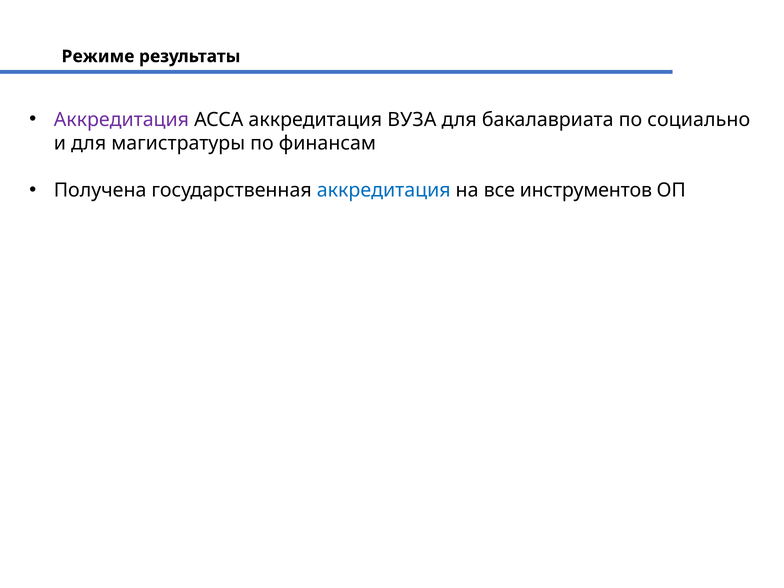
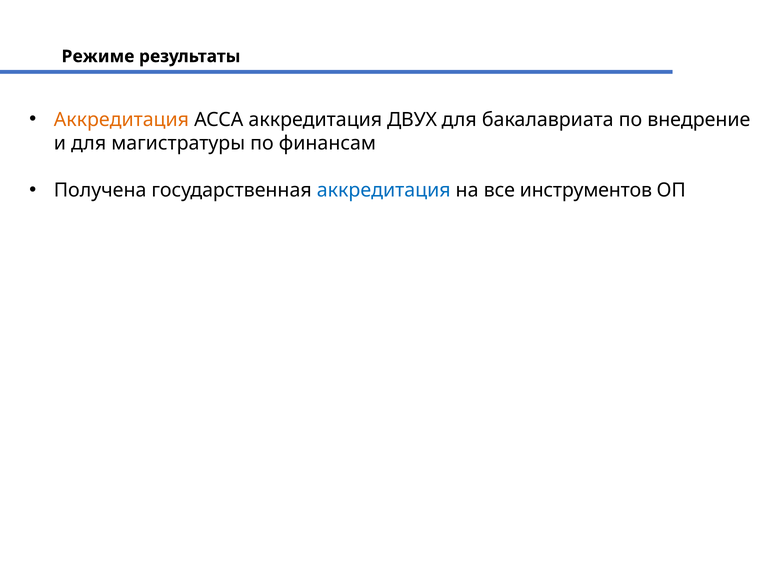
Аккредитация at (121, 120) colour: purple -> orange
ВУЗА: ВУЗА -> ДВУХ
социально: социально -> внедрение
